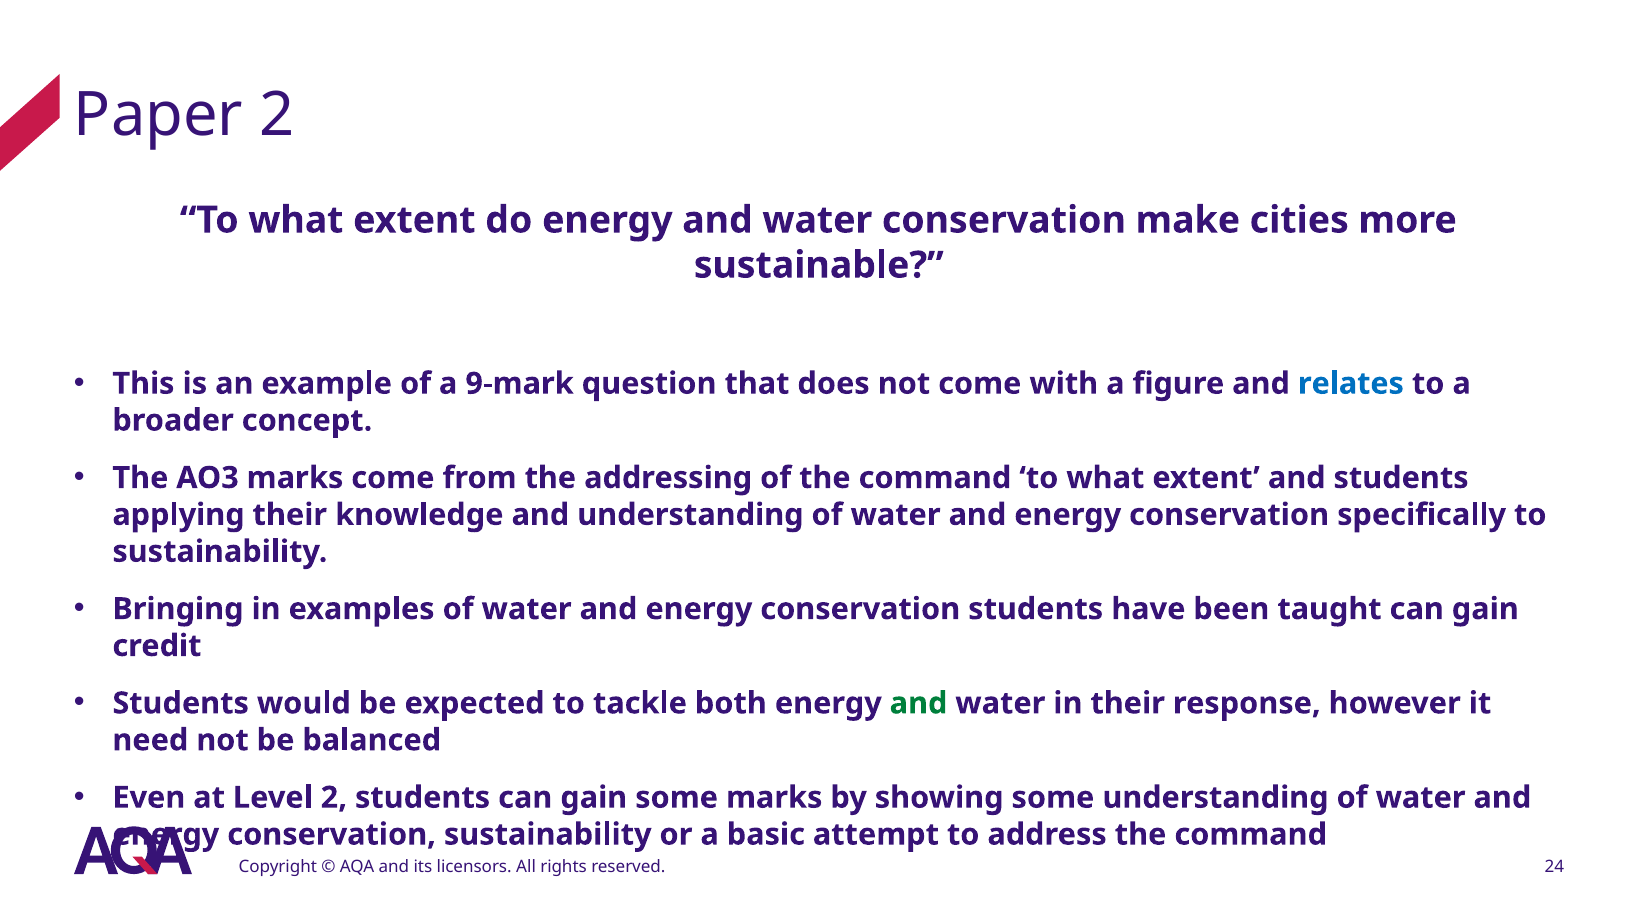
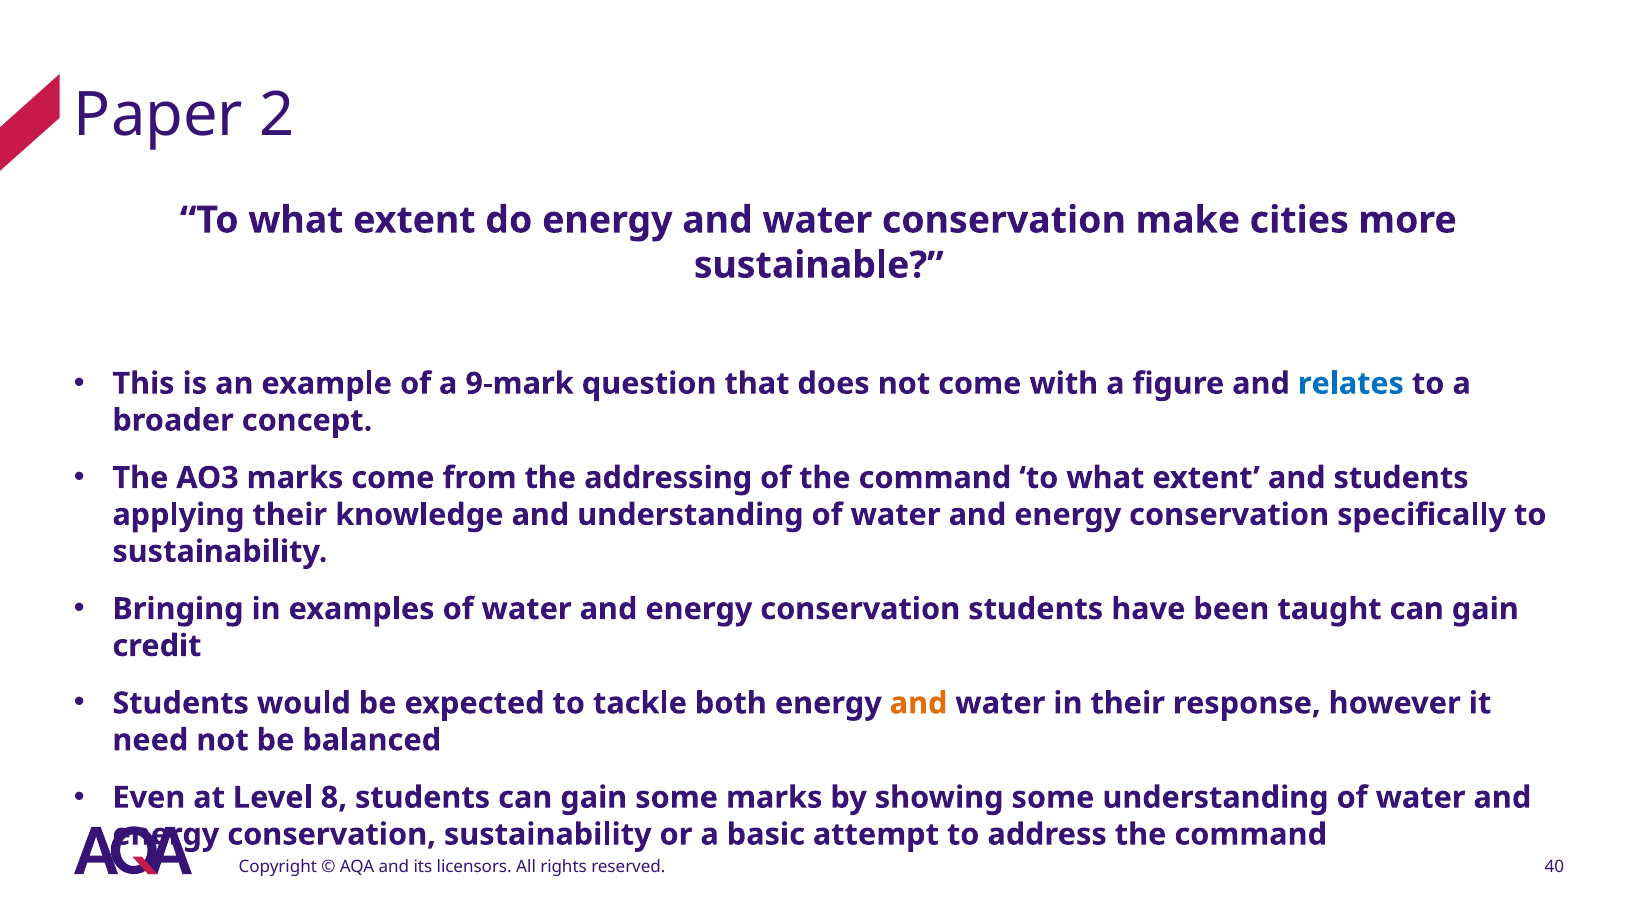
and at (919, 703) colour: green -> orange
Level 2: 2 -> 8
24: 24 -> 40
